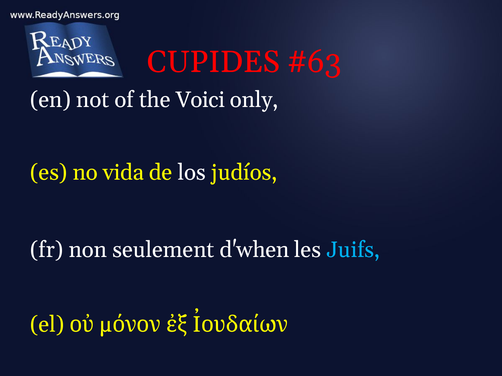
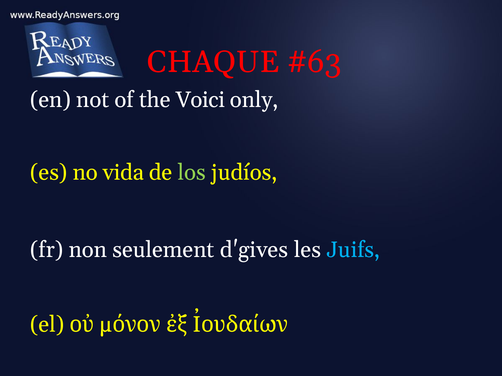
CUPIDES: CUPIDES -> CHAQUE
los colour: white -> light green
d'when: d'when -> d'gives
